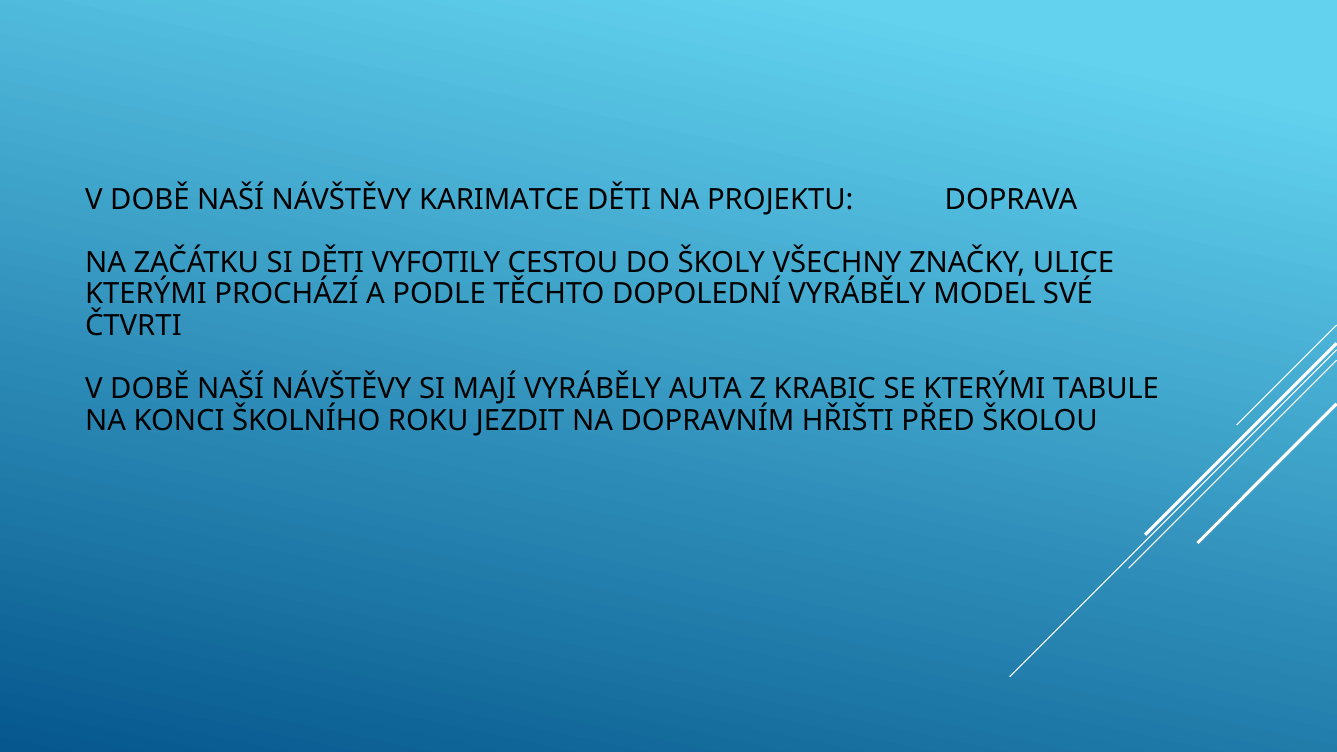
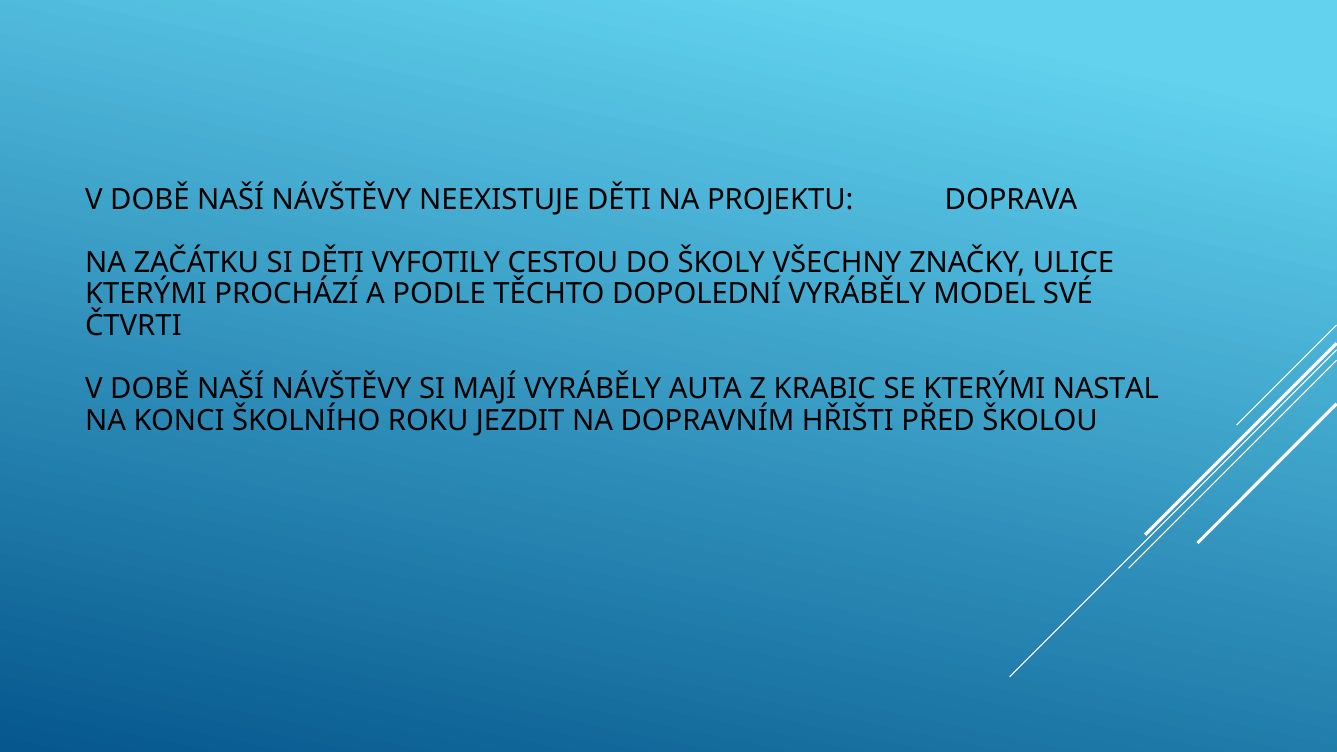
KARIMATCE: KARIMATCE -> NEEXISTUJE
TABULE: TABULE -> NASTAL
